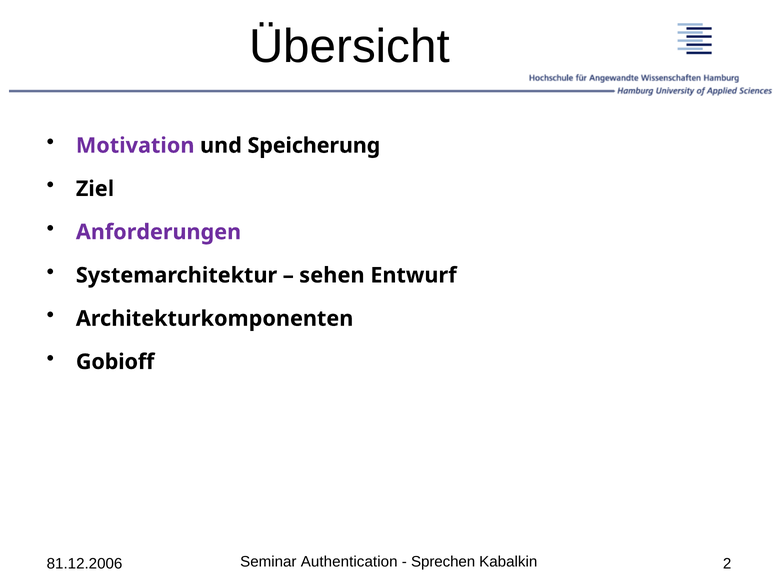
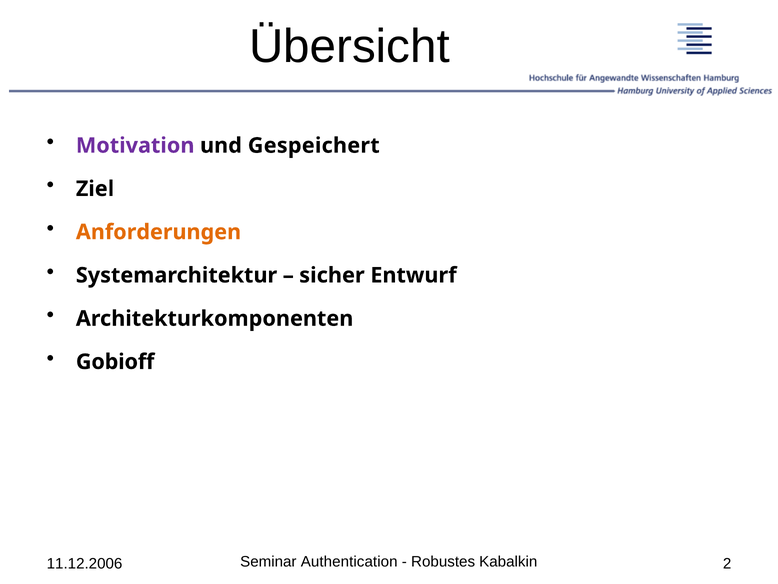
Speicherung: Speicherung -> Gespeichert
Anforderungen colour: purple -> orange
sehen: sehen -> sicher
Sprechen: Sprechen -> Robustes
81.12.2006: 81.12.2006 -> 11.12.2006
